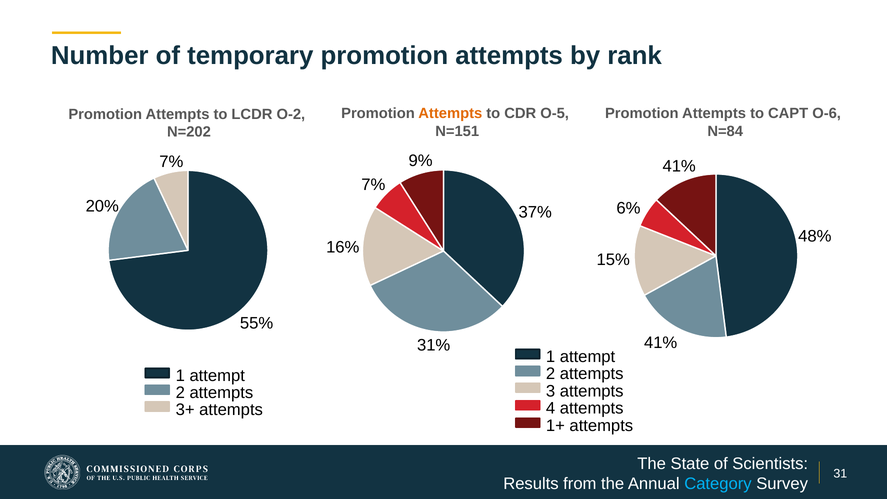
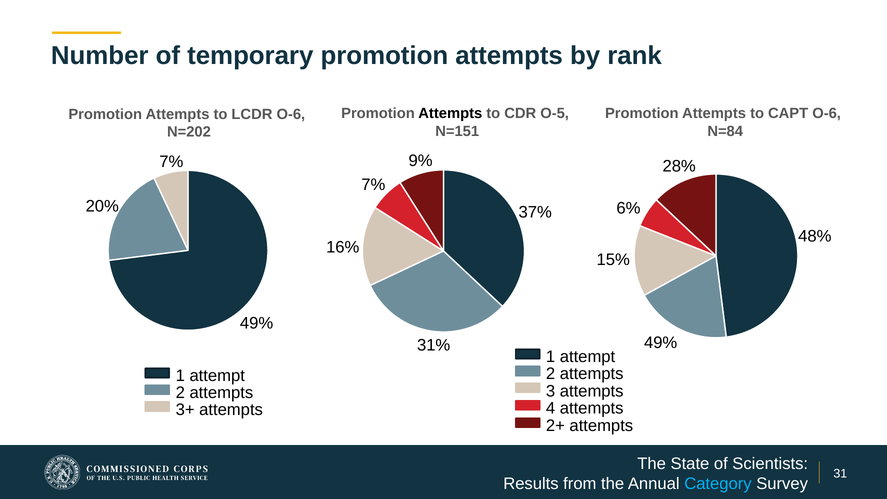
Attempts at (450, 113) colour: orange -> black
LCDR O-2: O-2 -> O-6
41% at (679, 166): 41% -> 28%
55% at (257, 323): 55% -> 49%
41% at (661, 342): 41% -> 49%
1+: 1+ -> 2+
